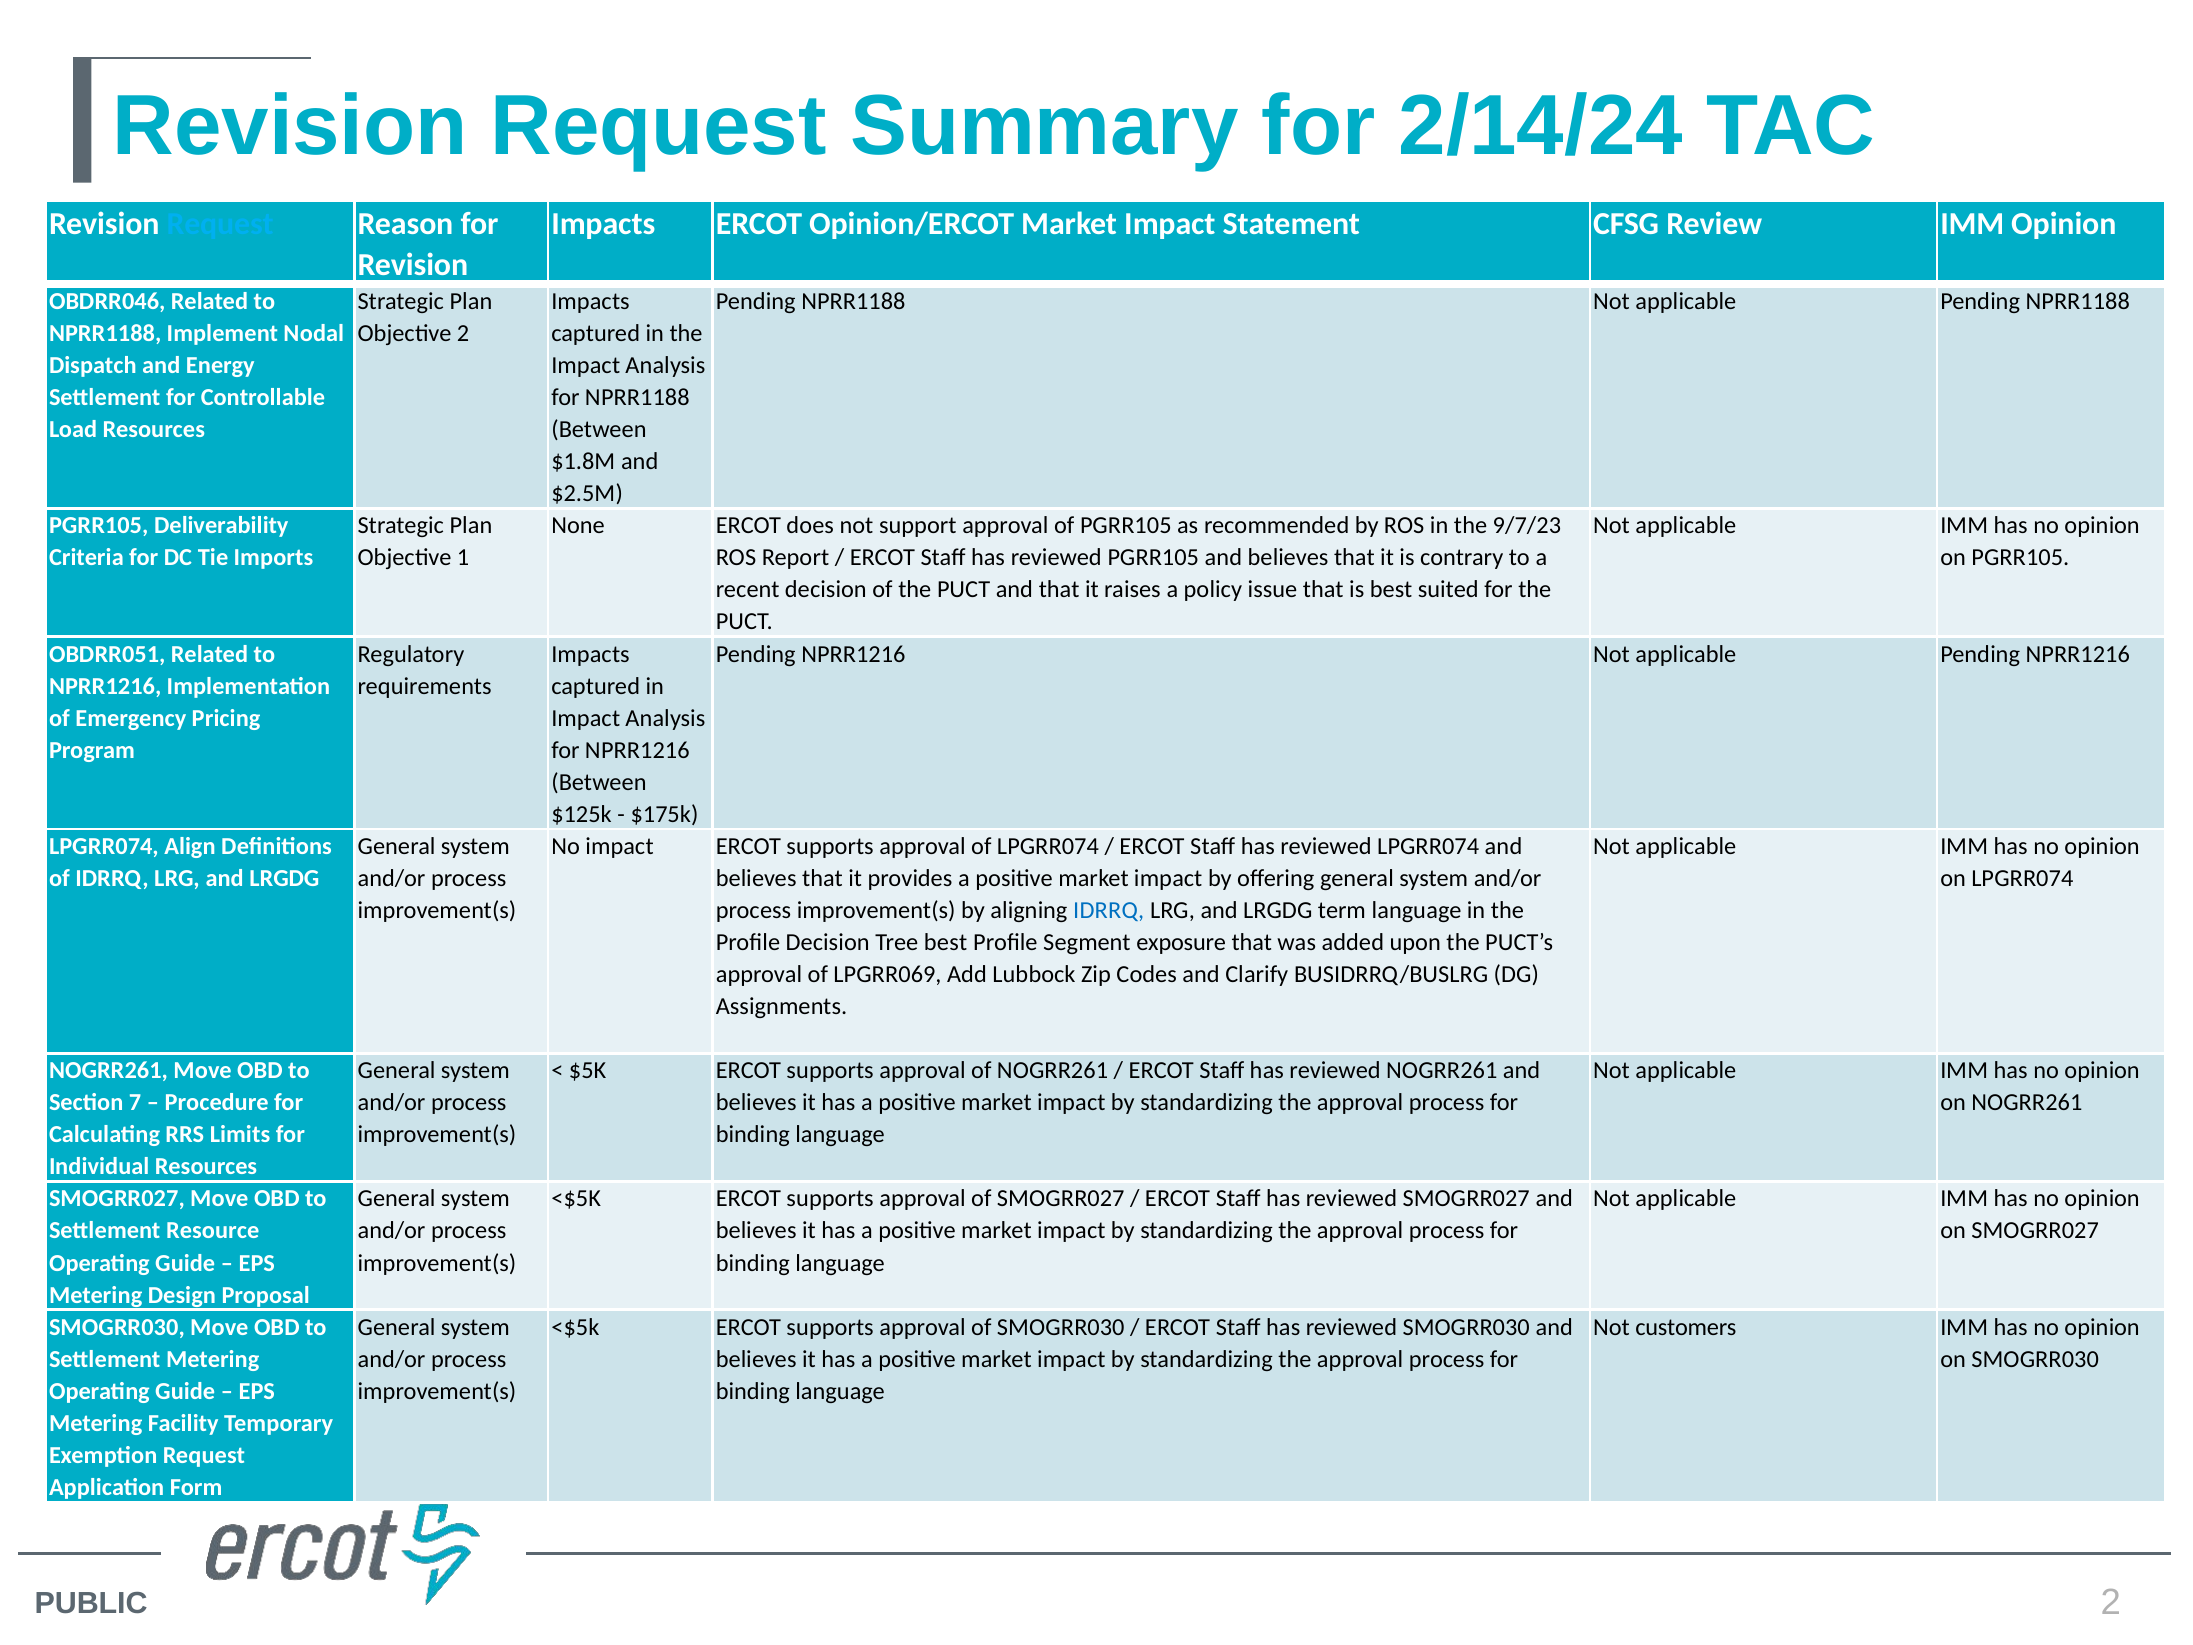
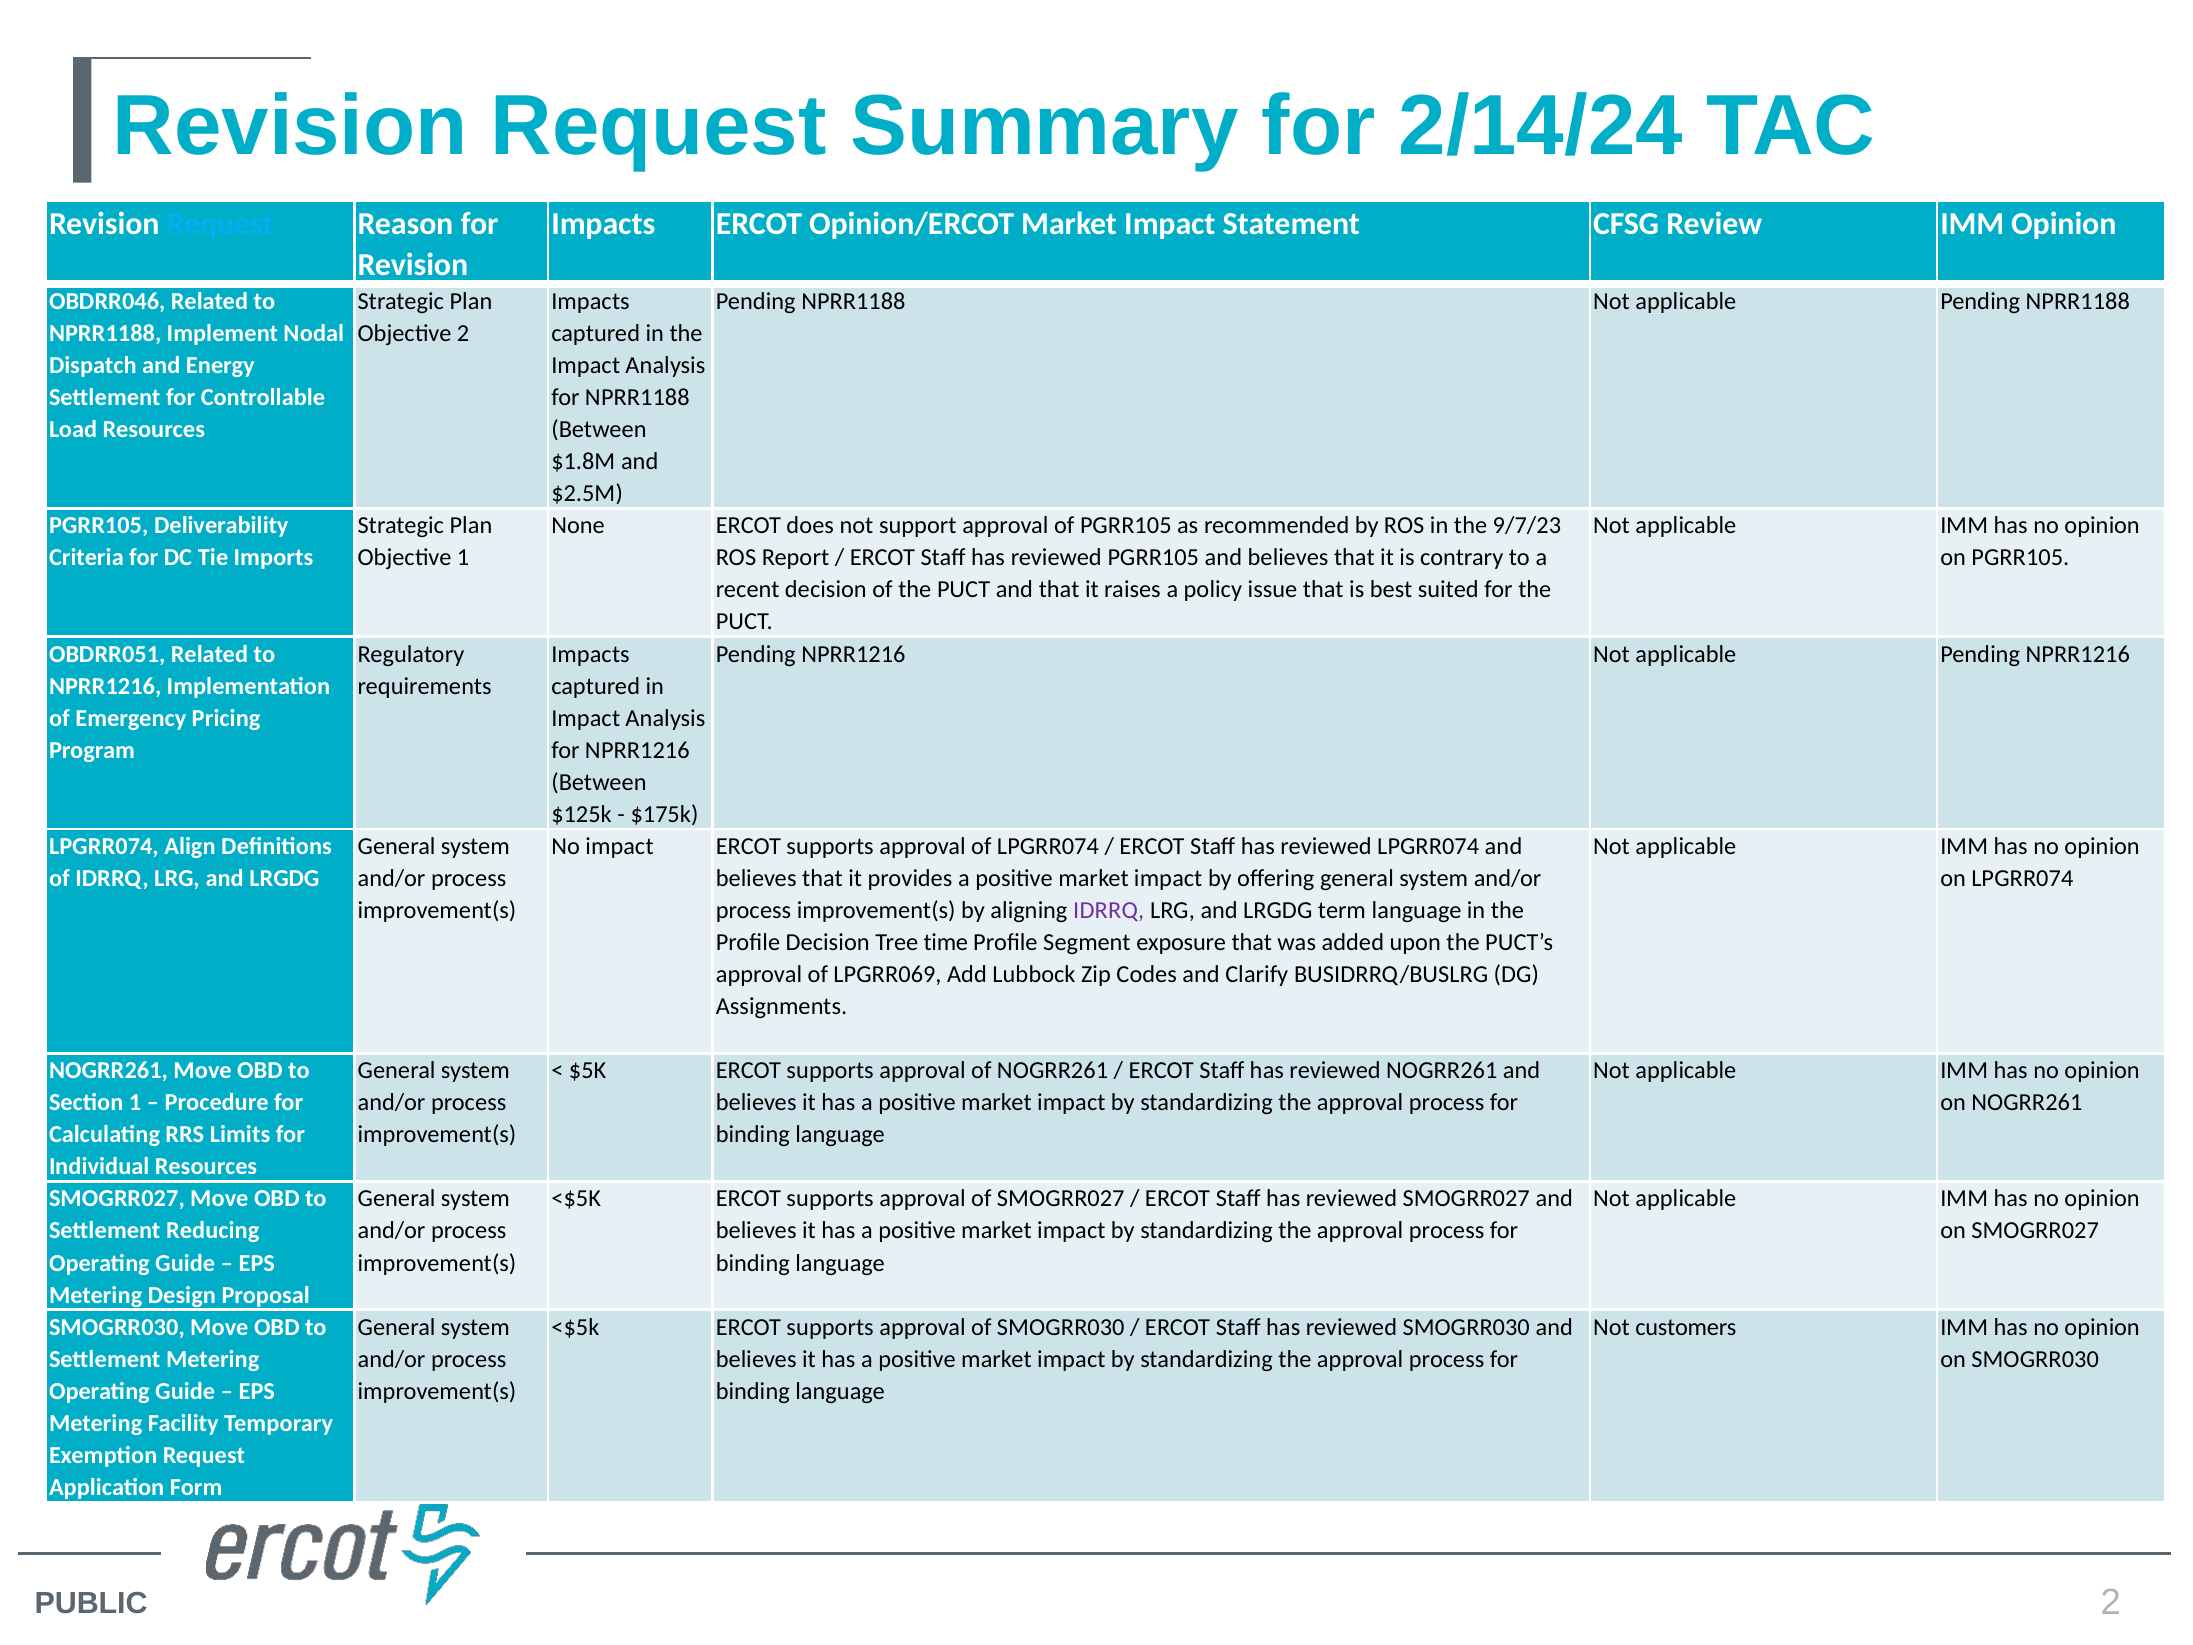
IDRRQ at (1109, 910) colour: blue -> purple
Tree best: best -> time
Section 7: 7 -> 1
Resource: Resource -> Reducing
